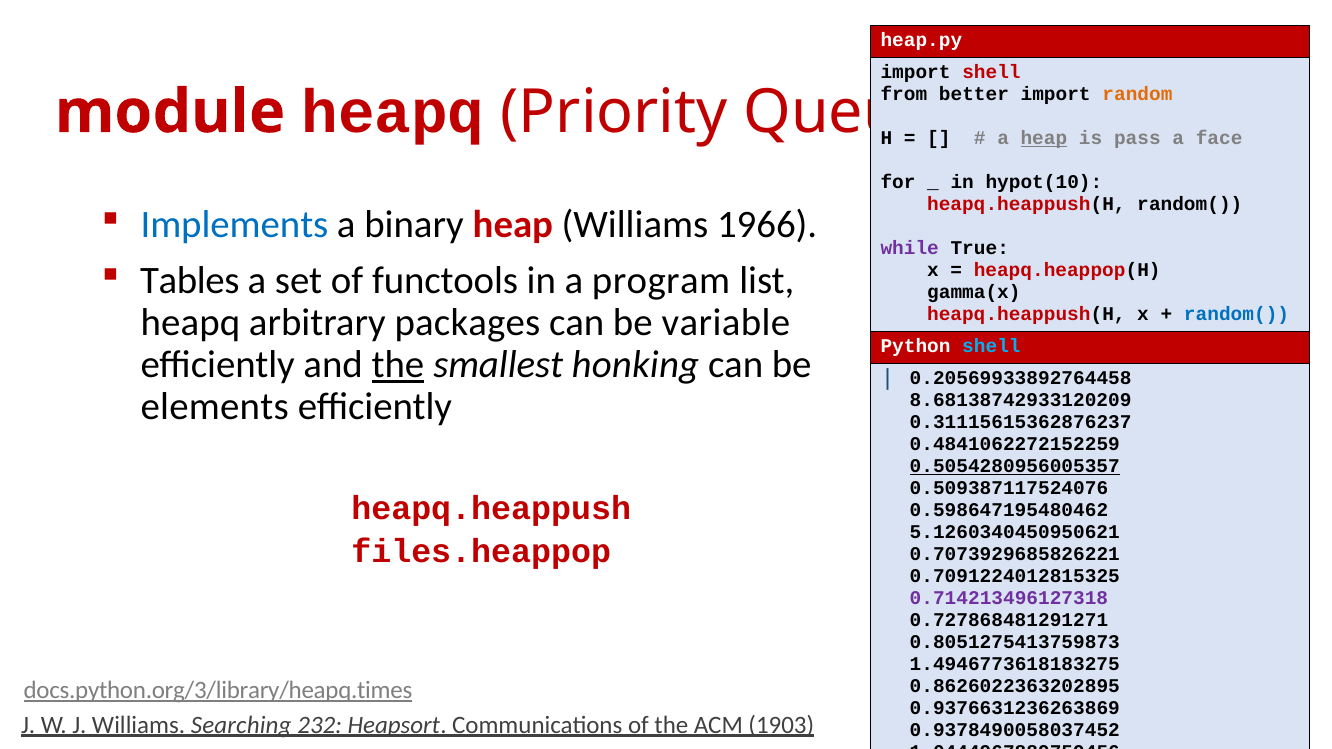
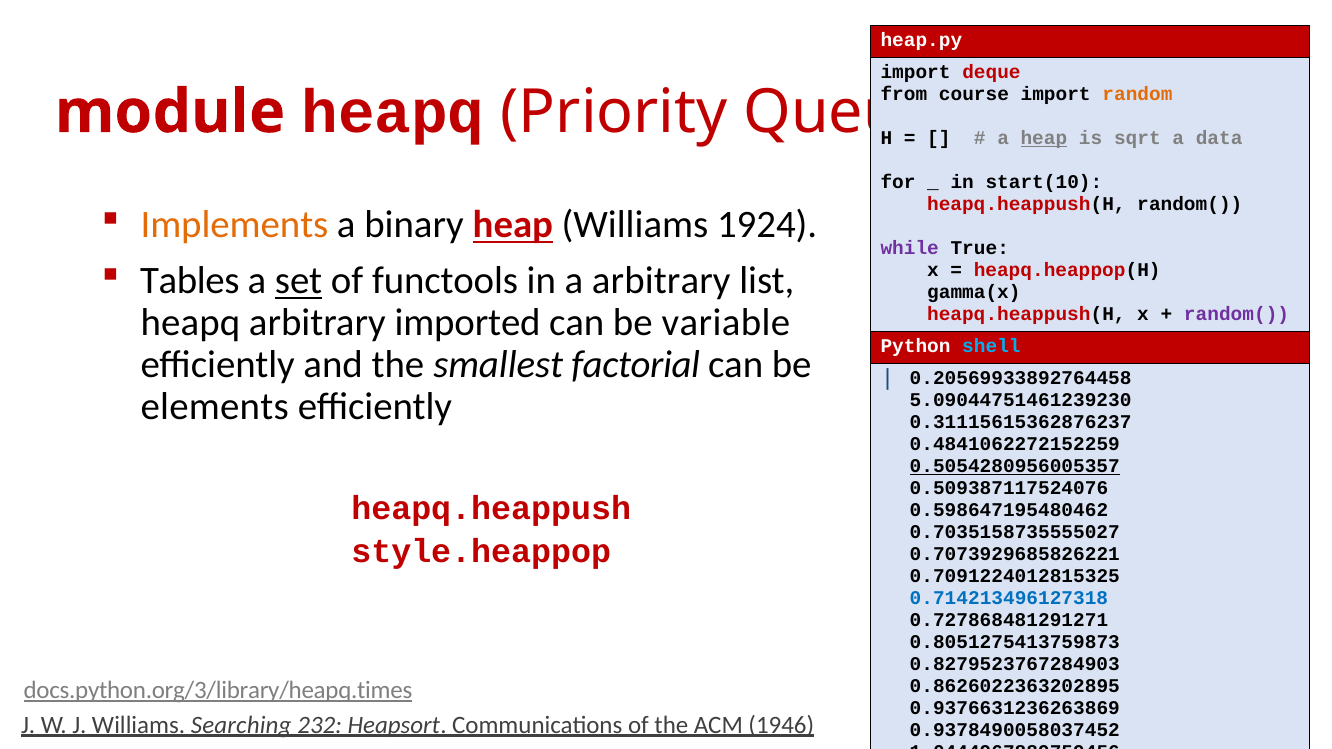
import shell: shell -> deque
better: better -> course
pass: pass -> sqrt
face: face -> data
hypot(10: hypot(10 -> start(10
Implements colour: blue -> orange
heap at (513, 225) underline: none -> present
1966: 1966 -> 1924
set underline: none -> present
a program: program -> arbitrary
random( at (1237, 314) colour: blue -> purple
packages: packages -> imported
the at (398, 365) underline: present -> none
honking: honking -> factorial
8.68138742933120209: 8.68138742933120209 -> 5.09044751461239230
5.1260340450950621: 5.1260340450950621 -> 0.7035158735555027
files.heappop: files.heappop -> style.heappop
0.714213496127318 colour: purple -> blue
1.4946773618183275: 1.4946773618183275 -> 0.8279523767284903
1903: 1903 -> 1946
